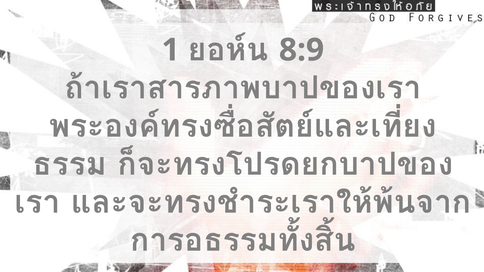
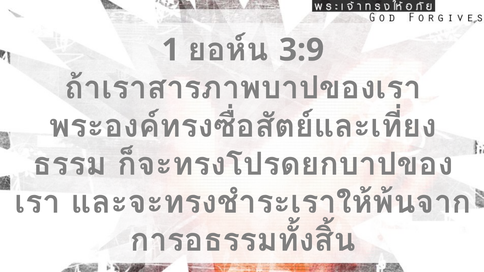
8:9: 8:9 -> 3:9
